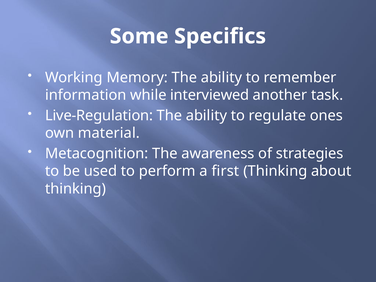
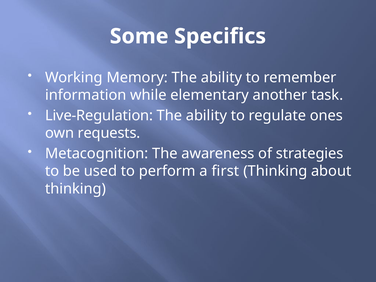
interviewed: interviewed -> elementary
material: material -> requests
